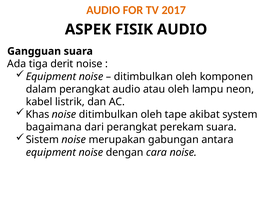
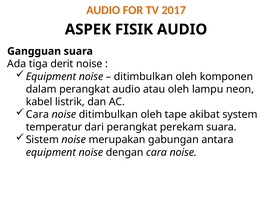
Khas at (38, 114): Khas -> Cara
bagaimana: bagaimana -> temperatur
